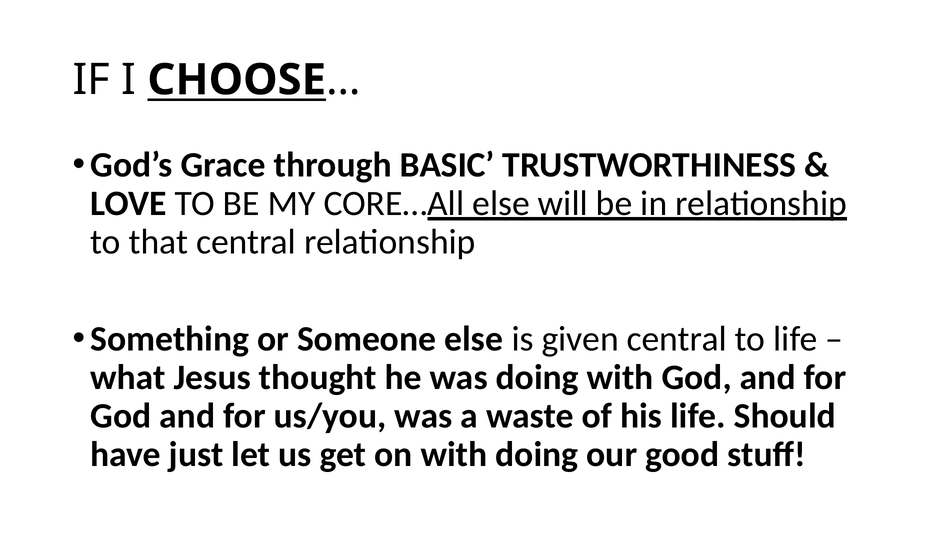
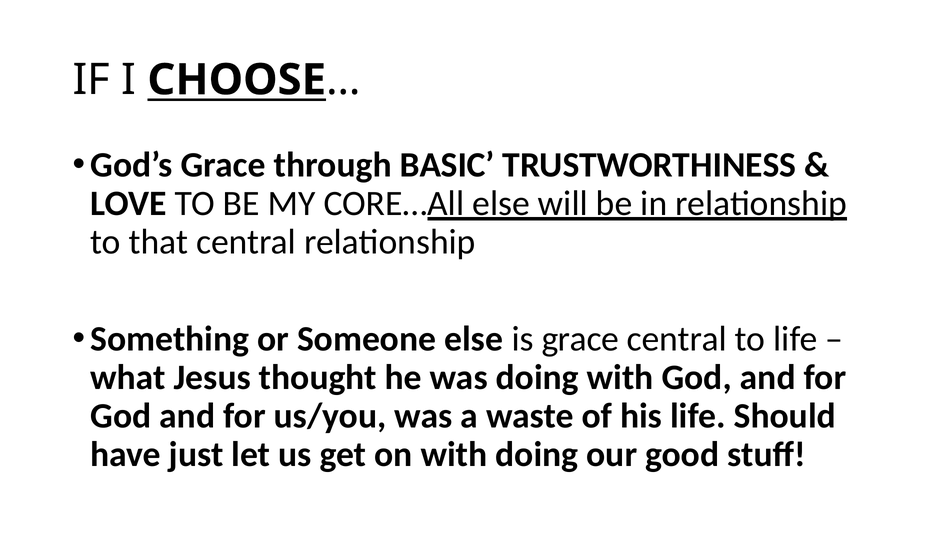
is given: given -> grace
